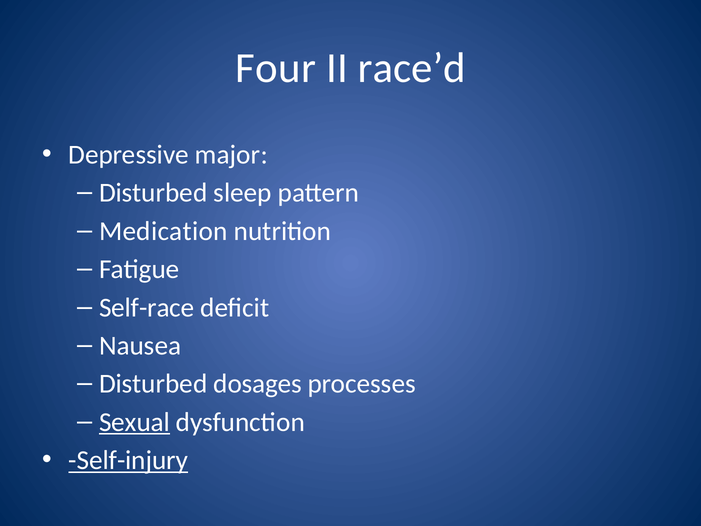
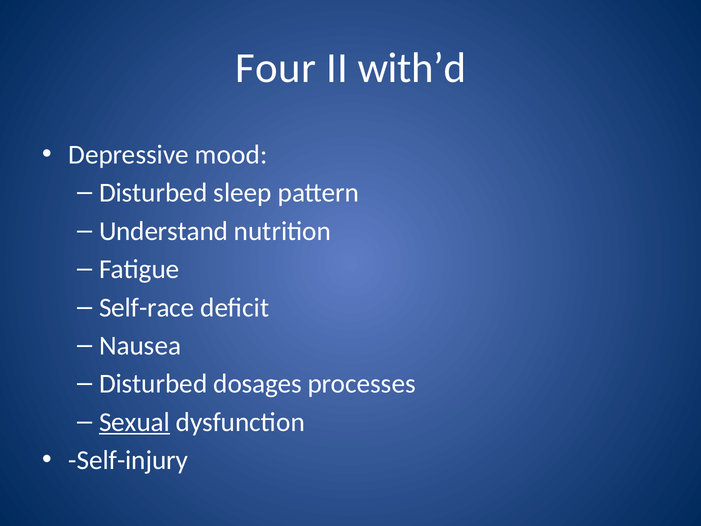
race’d: race’d -> with’d
major: major -> mood
Medication: Medication -> Understand
Self-injury underline: present -> none
